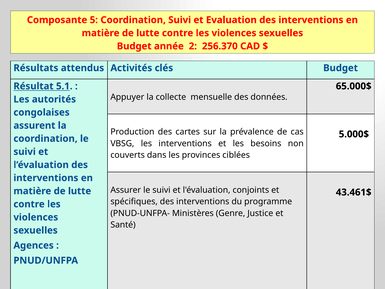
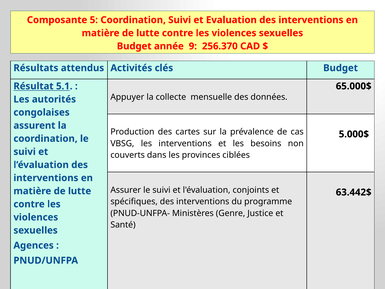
2: 2 -> 9
43.461$: 43.461$ -> 63.442$
